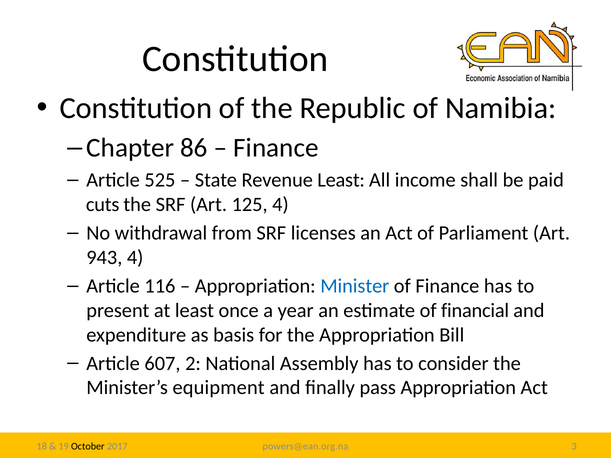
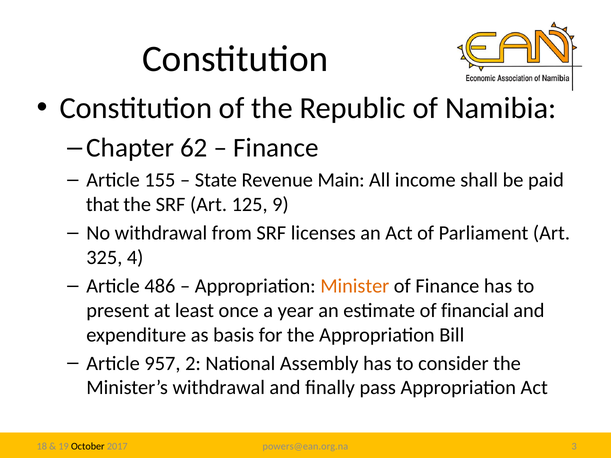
86: 86 -> 62
525: 525 -> 155
Revenue Least: Least -> Main
cuts: cuts -> that
125 4: 4 -> 9
943: 943 -> 325
116: 116 -> 486
Minister colour: blue -> orange
607: 607 -> 957
Minister’s equipment: equipment -> withdrawal
